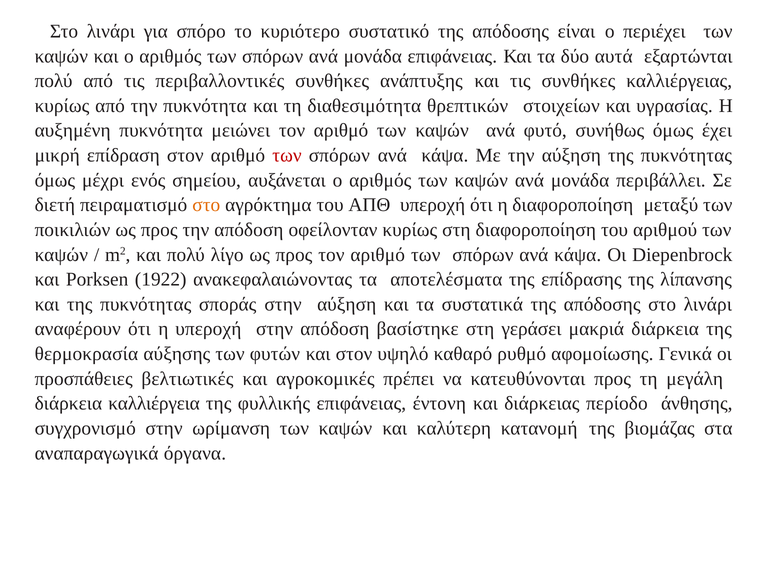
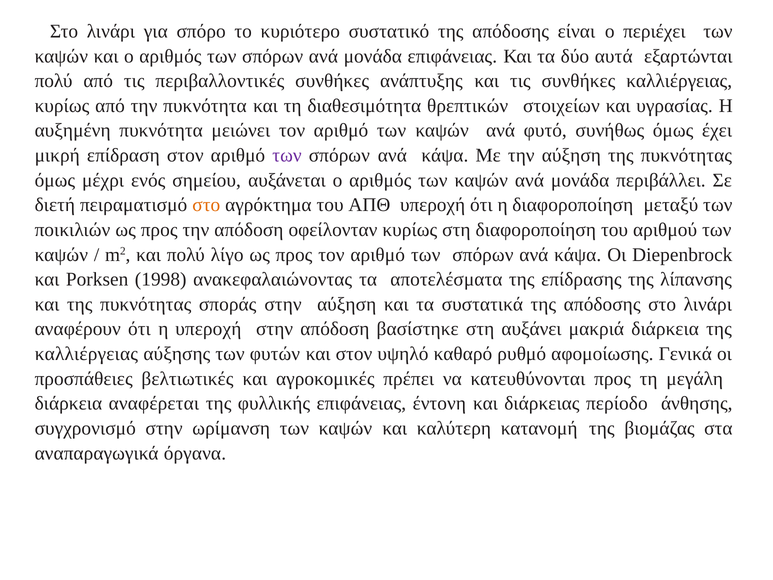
των at (287, 155) colour: red -> purple
1922: 1922 -> 1998
γεράσει: γεράσει -> αυξάνει
θερμοκρασία at (86, 354): θερμοκρασία -> καλλιέργειας
καλλιέργεια: καλλιέργεια -> αναφέρεται
